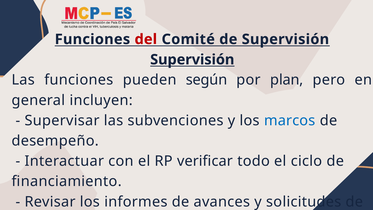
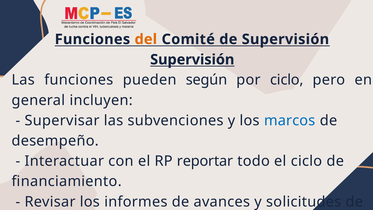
del colour: red -> orange
por plan: plan -> ciclo
verificar: verificar -> reportar
